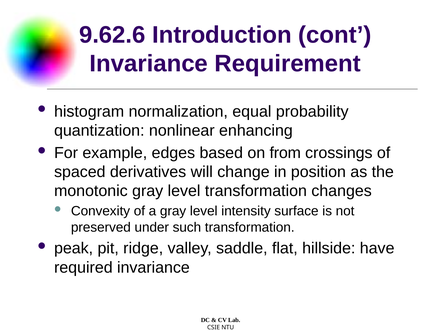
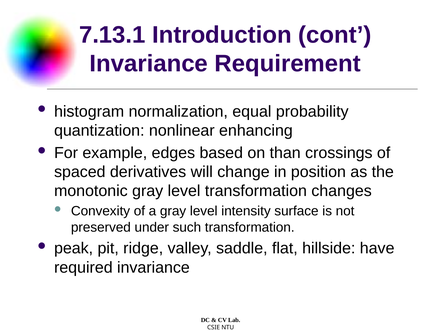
9.62.6: 9.62.6 -> 7.13.1
from: from -> than
